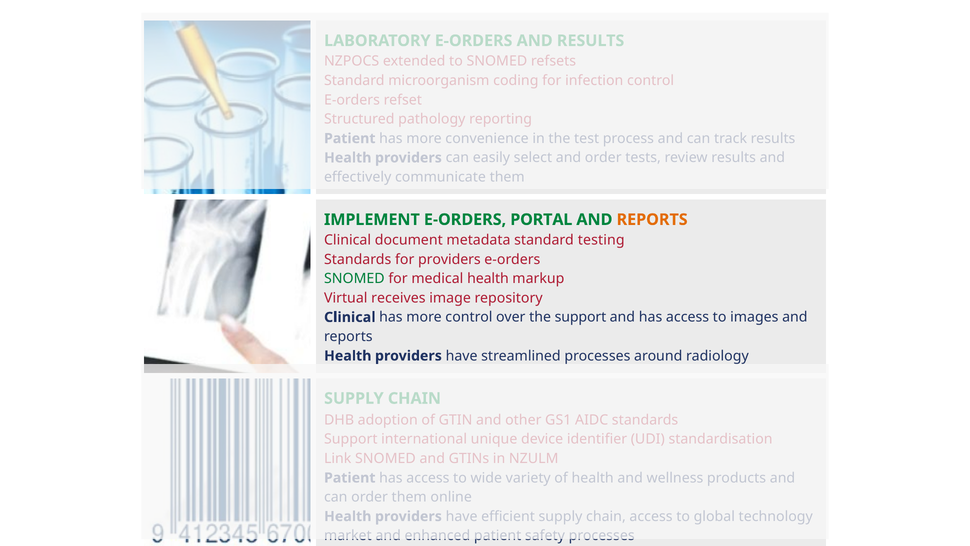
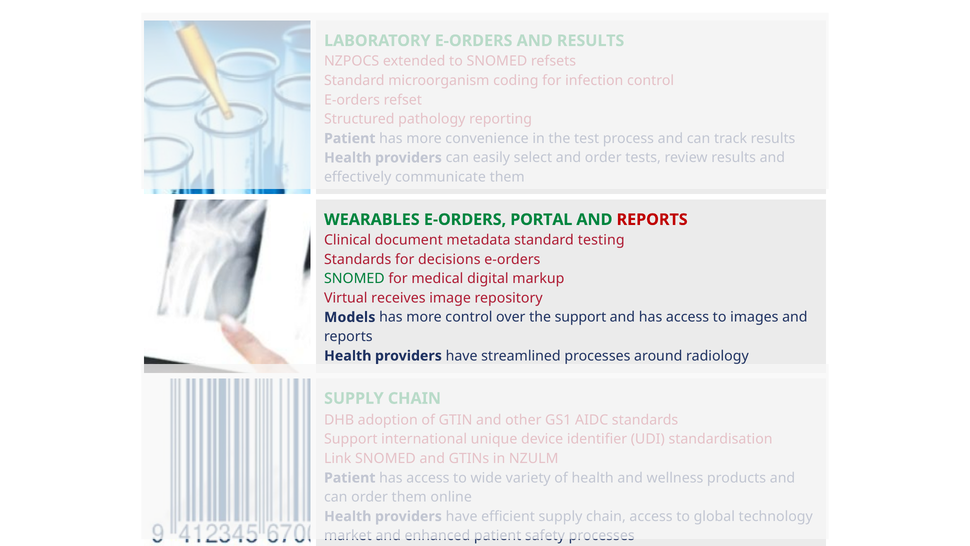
IMPLEMENT: IMPLEMENT -> WEARABLES
REPORTS at (652, 219) colour: orange -> red
for providers: providers -> decisions
medical health: health -> digital
Clinical at (350, 317): Clinical -> Models
